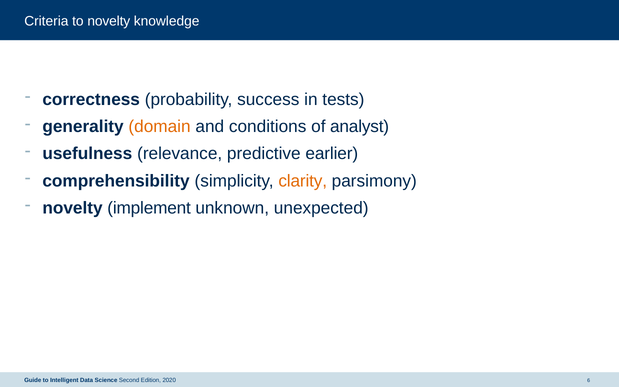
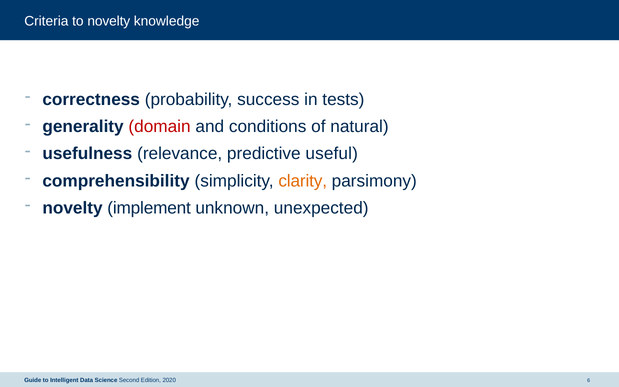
domain colour: orange -> red
analyst: analyst -> natural
earlier: earlier -> useful
